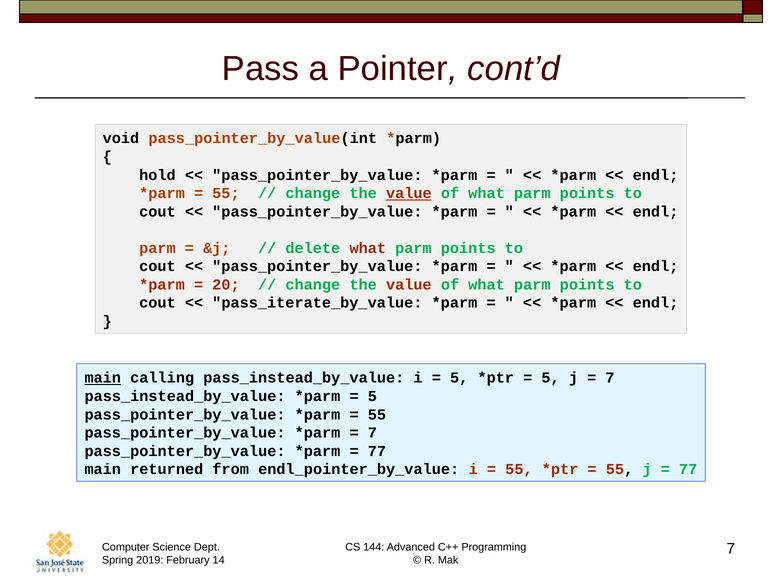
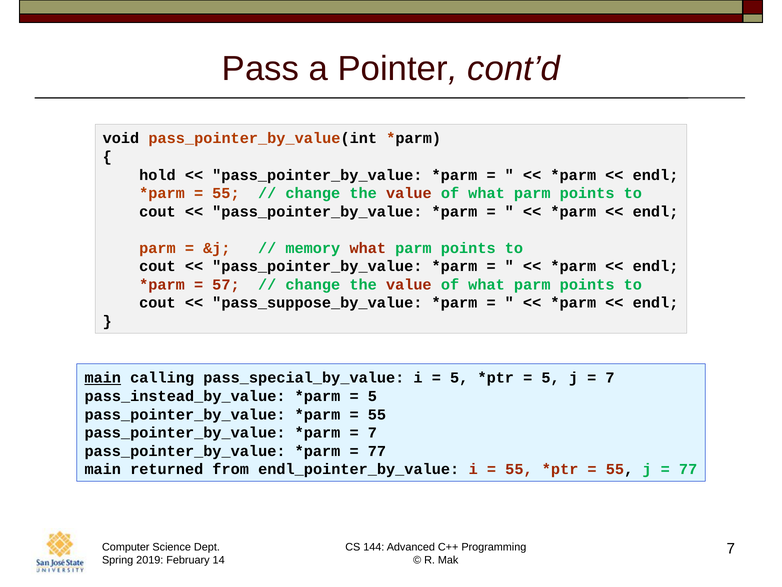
value at (409, 193) underline: present -> none
delete: delete -> memory
20: 20 -> 57
pass_iterate_by_value: pass_iterate_by_value -> pass_suppose_by_value
calling pass_instead_by_value: pass_instead_by_value -> pass_special_by_value
